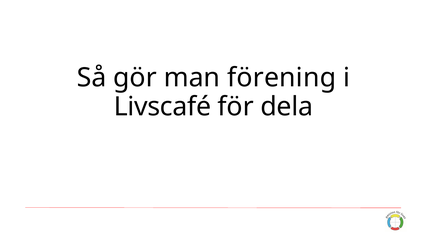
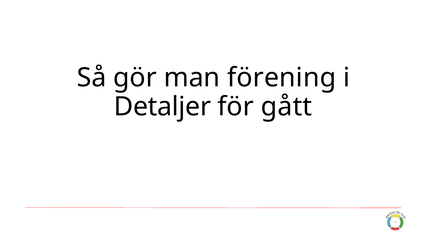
Livscafé: Livscafé -> Detaljer
dela: dela -> gått
